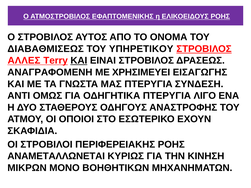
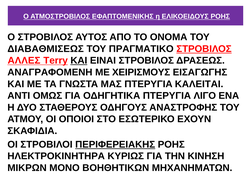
ΥΠΗΡΕΤΙΚΟΥ: ΥΠΗΡΕΤΙΚΟΥ -> ΠΡΑΓΜΑΤΙΚΟ
ΧΡΗΣΙΜΕΥΕΙ: ΧΡΗΣΙΜΕΥΕΙ -> ΧΕΙΡΙΣΜΟΥΣ
ΣΥΝΔΕΣΗ: ΣΥΝΔΕΣΗ -> ΚΑΛΕΙΤΑΙ
ΠΕΡΙΦΕΡΕΙΑΚΗΣ underline: none -> present
ΑΝΑΜΕΤΑΛΛΩΝΕΤΑΙ: ΑΝΑΜΕΤΑΛΛΩΝΕΤΑΙ -> ΗΛΕΚΤΡΟΚΙΝΗΤΗΡΑ
